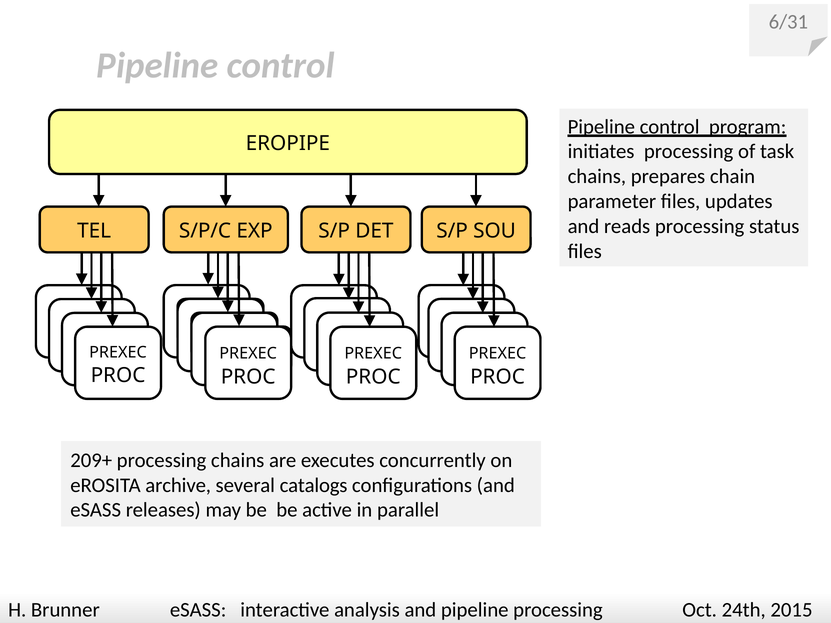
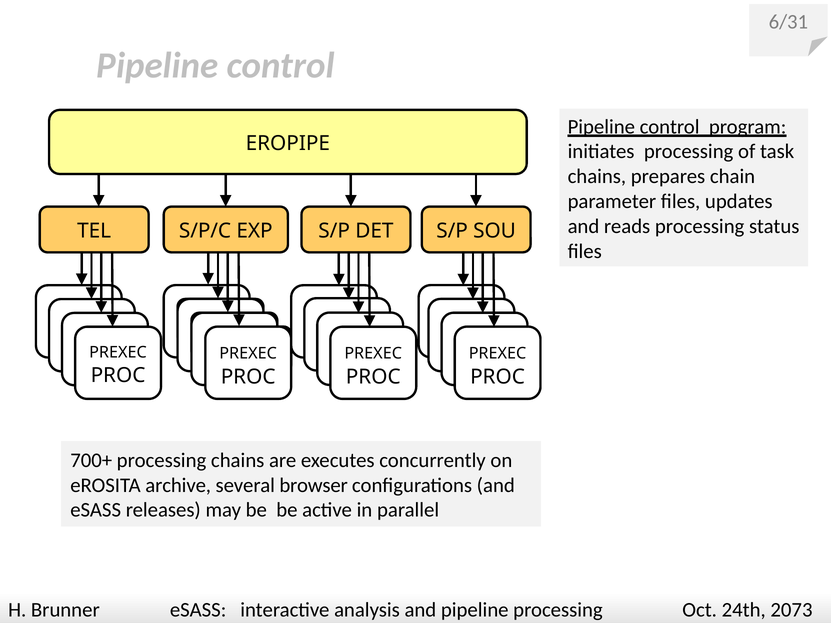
209+: 209+ -> 700+
catalogs: catalogs -> browser
2015: 2015 -> 2073
